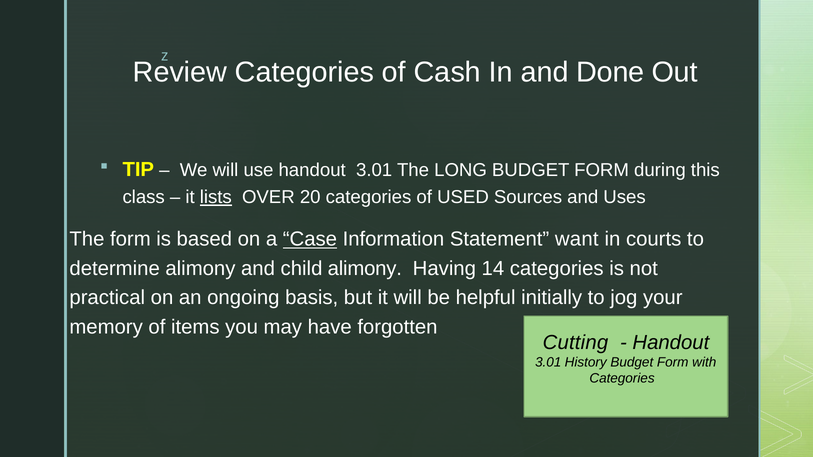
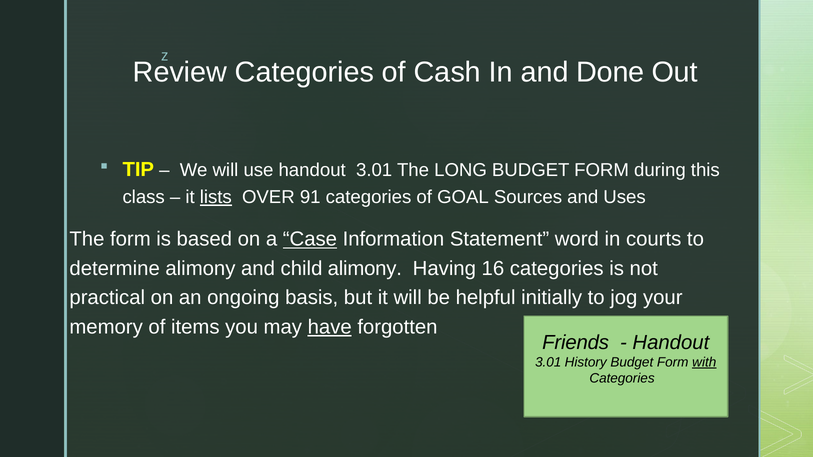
20: 20 -> 91
USED: USED -> GOAL
want: want -> word
14: 14 -> 16
have underline: none -> present
Cutting: Cutting -> Friends
with underline: none -> present
